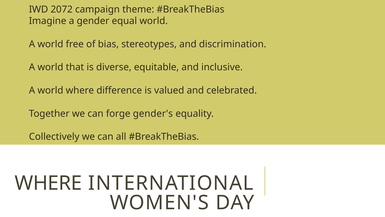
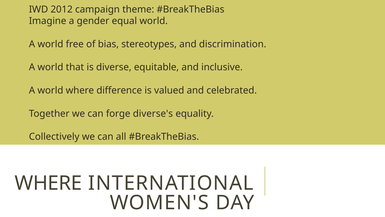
2072: 2072 -> 2012
gender's: gender's -> diverse's
